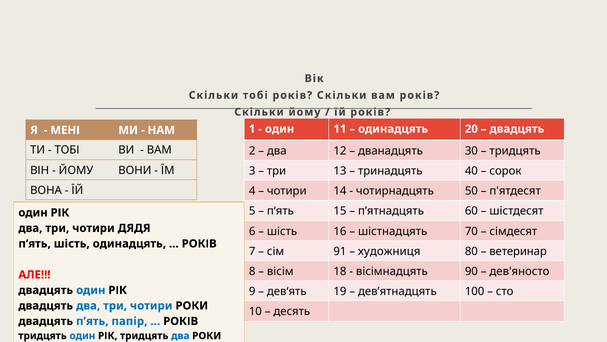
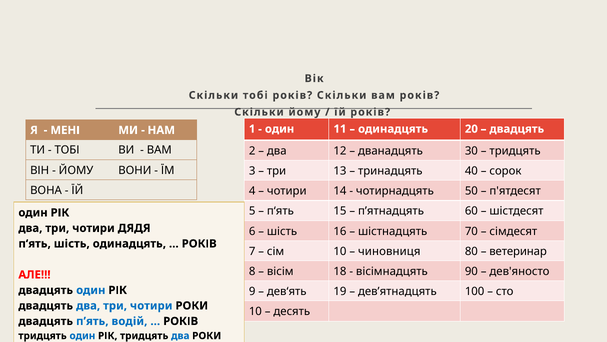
сім 91: 91 -> 10
художниця: художниця -> чиновниця
папір: папір -> водій
